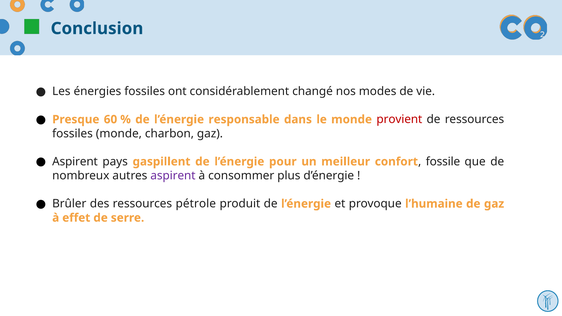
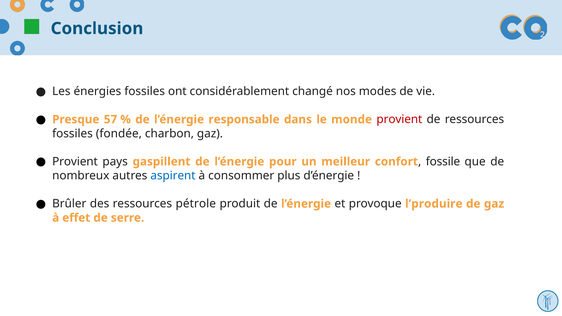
60: 60 -> 57
fossiles monde: monde -> fondée
Aspirent at (75, 162): Aspirent -> Provient
aspirent at (173, 176) colour: purple -> blue
l’humaine: l’humaine -> l’produire
